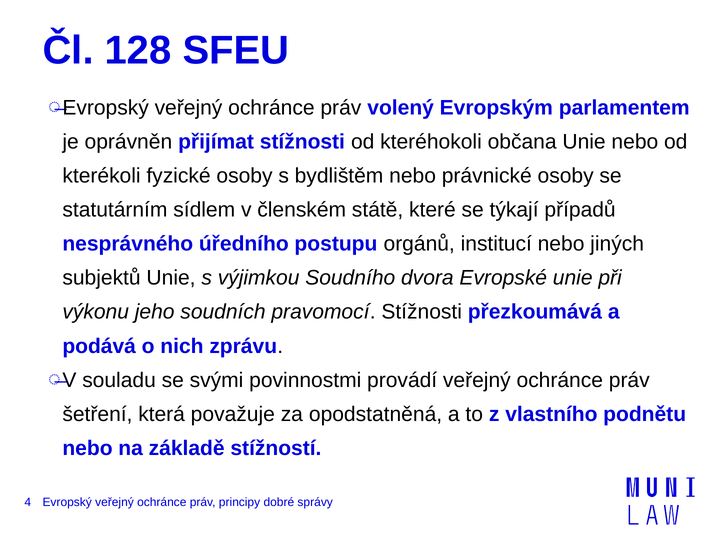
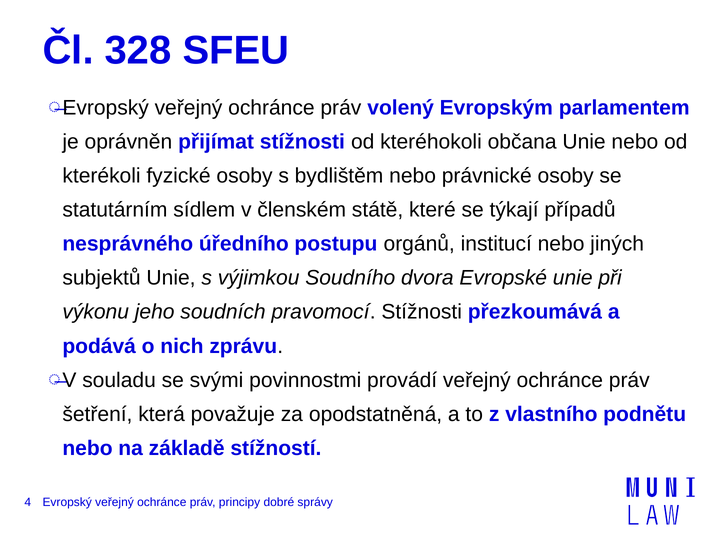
128: 128 -> 328
